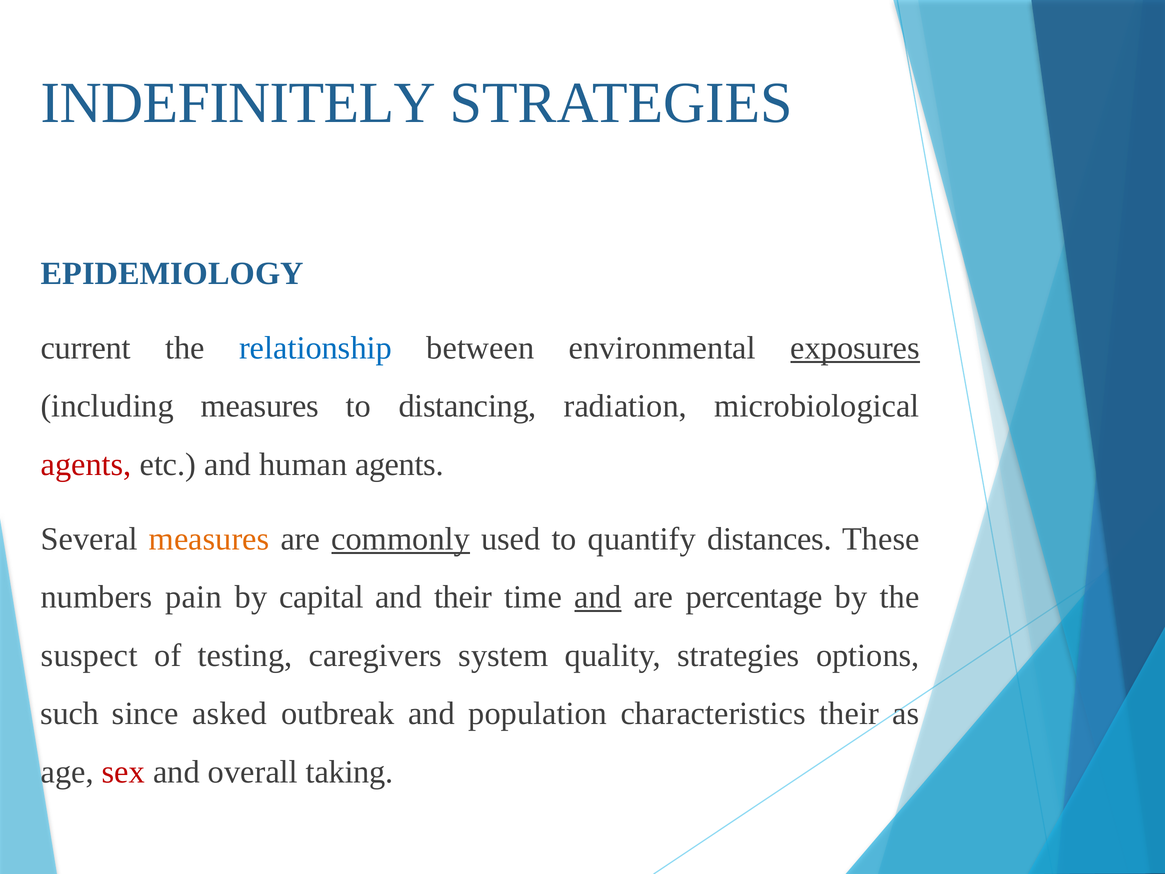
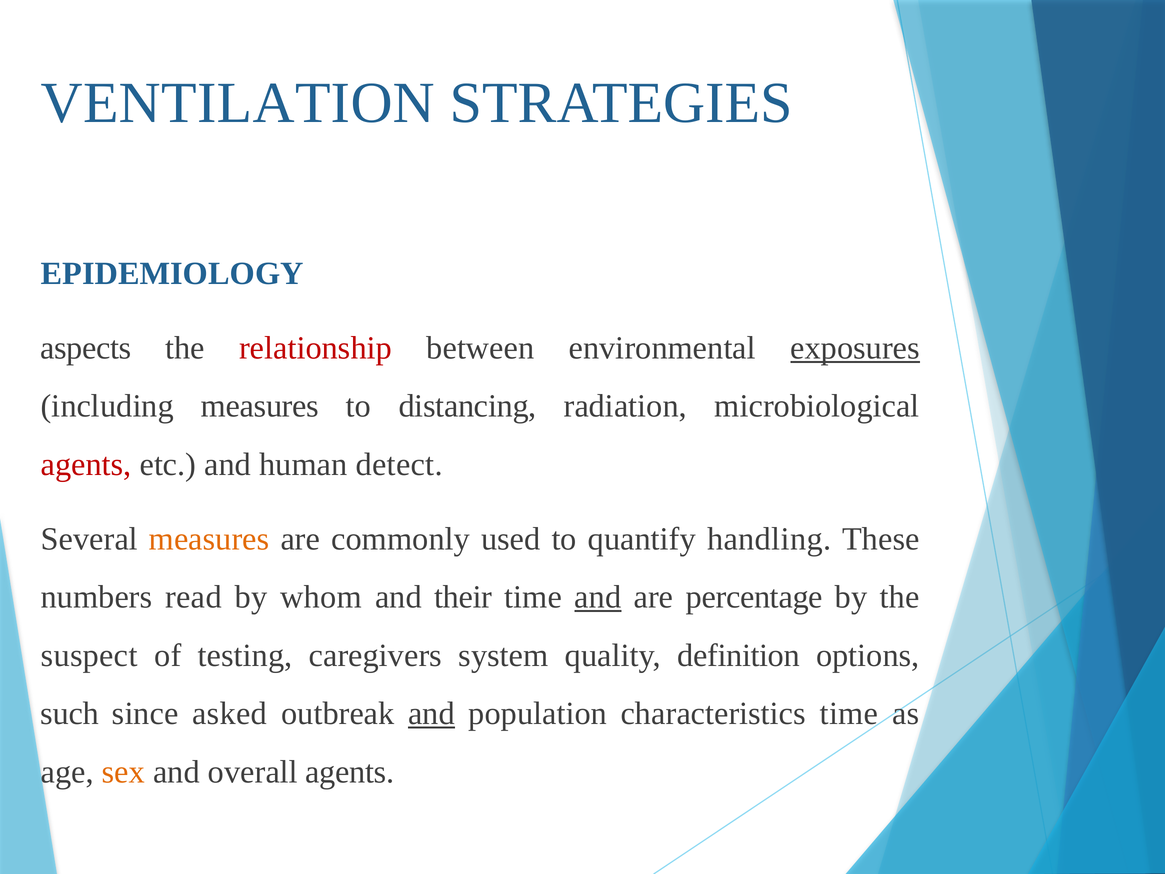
INDEFINITELY: INDEFINITELY -> VENTILATION
current: current -> aspects
relationship colour: blue -> red
human agents: agents -> detect
commonly underline: present -> none
distances: distances -> handling
pain: pain -> read
capital: capital -> whom
quality strategies: strategies -> definition
and at (431, 714) underline: none -> present
characteristics their: their -> time
sex colour: red -> orange
overall taking: taking -> agents
